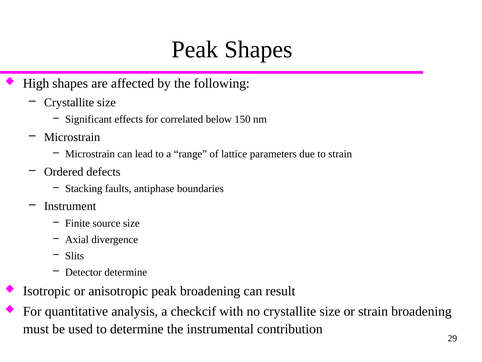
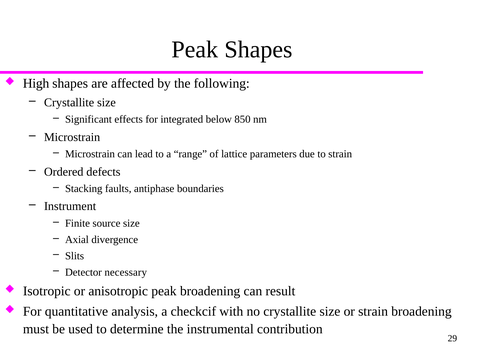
correlated: correlated -> integrated
150: 150 -> 850
Detector determine: determine -> necessary
